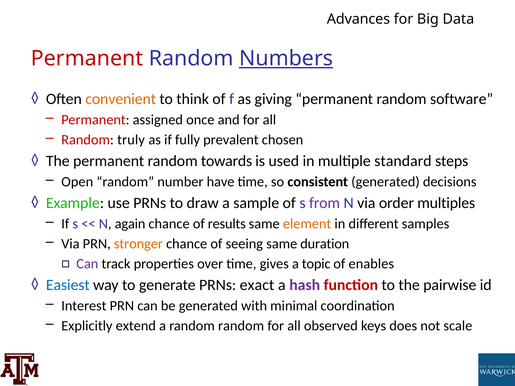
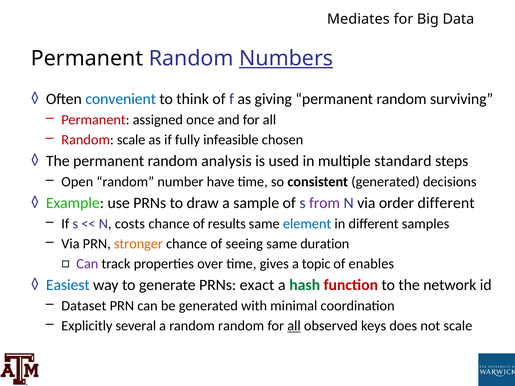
Advances: Advances -> Mediates
Permanent at (87, 59) colour: red -> black
convenient colour: orange -> blue
software: software -> surviving
Random truly: truly -> scale
prevalent: prevalent -> infeasible
towards: towards -> analysis
order multiples: multiples -> different
again: again -> costs
element colour: orange -> blue
hash colour: purple -> green
pairwise: pairwise -> network
Interest: Interest -> Dataset
extend: extend -> several
all at (294, 326) underline: none -> present
